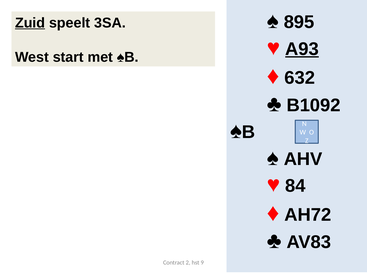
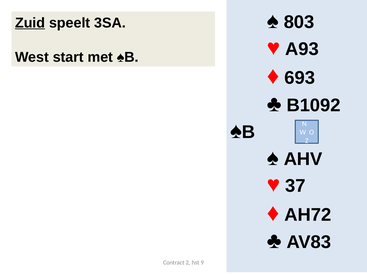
895: 895 -> 803
A93 underline: present -> none
632: 632 -> 693
84: 84 -> 37
